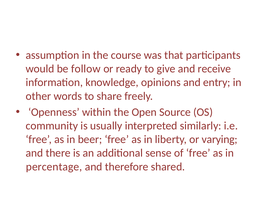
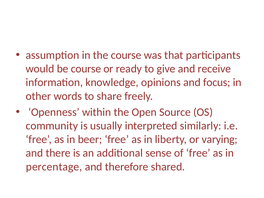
be follow: follow -> course
entry: entry -> focus
